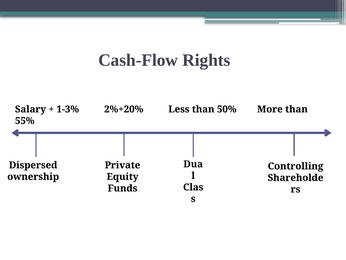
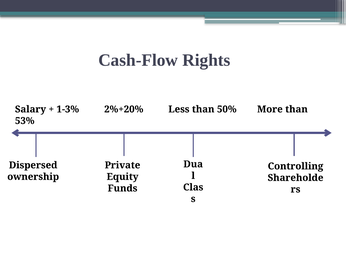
55%: 55% -> 53%
